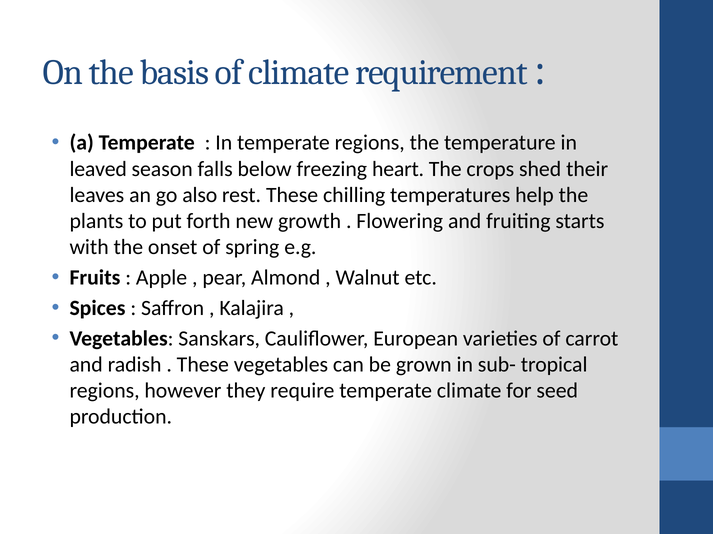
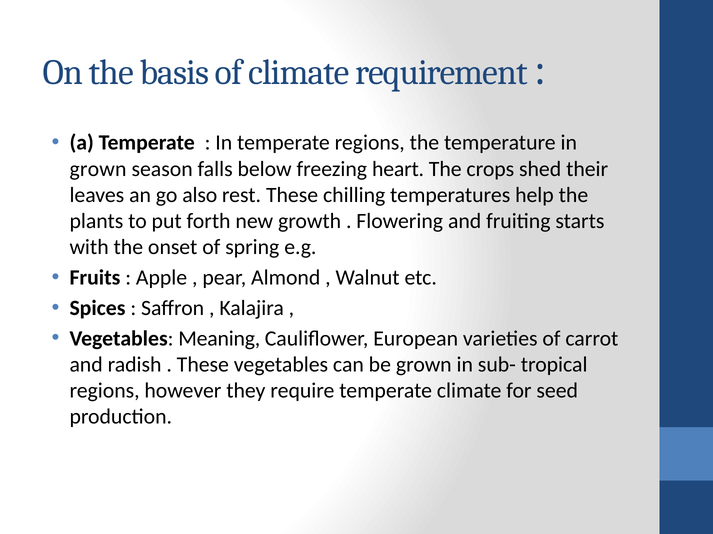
leaved at (98, 169): leaved -> grown
Sanskars: Sanskars -> Meaning
